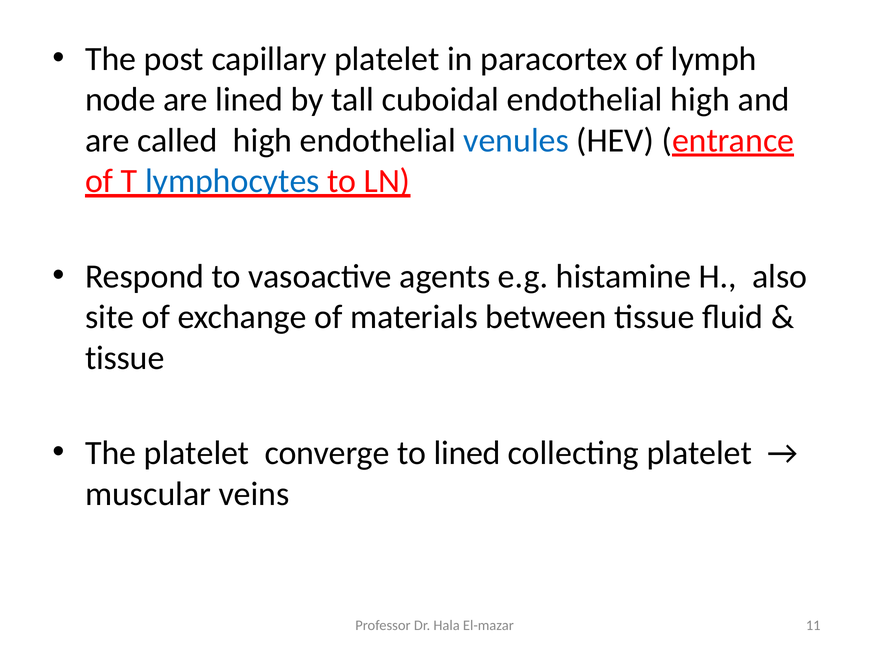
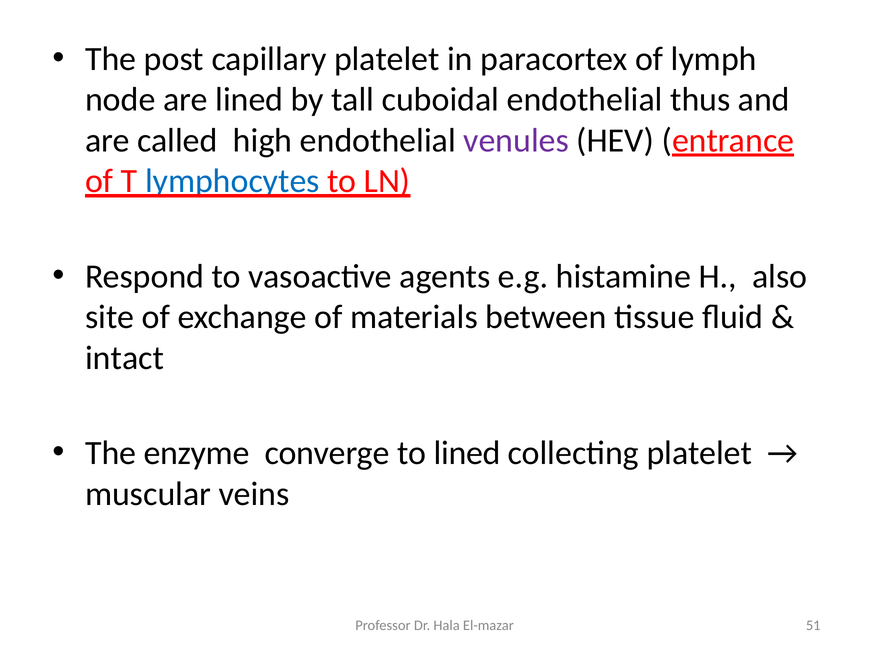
endothelial high: high -> thus
venules colour: blue -> purple
tissue at (125, 358): tissue -> intact
The platelet: platelet -> enzyme
11: 11 -> 51
